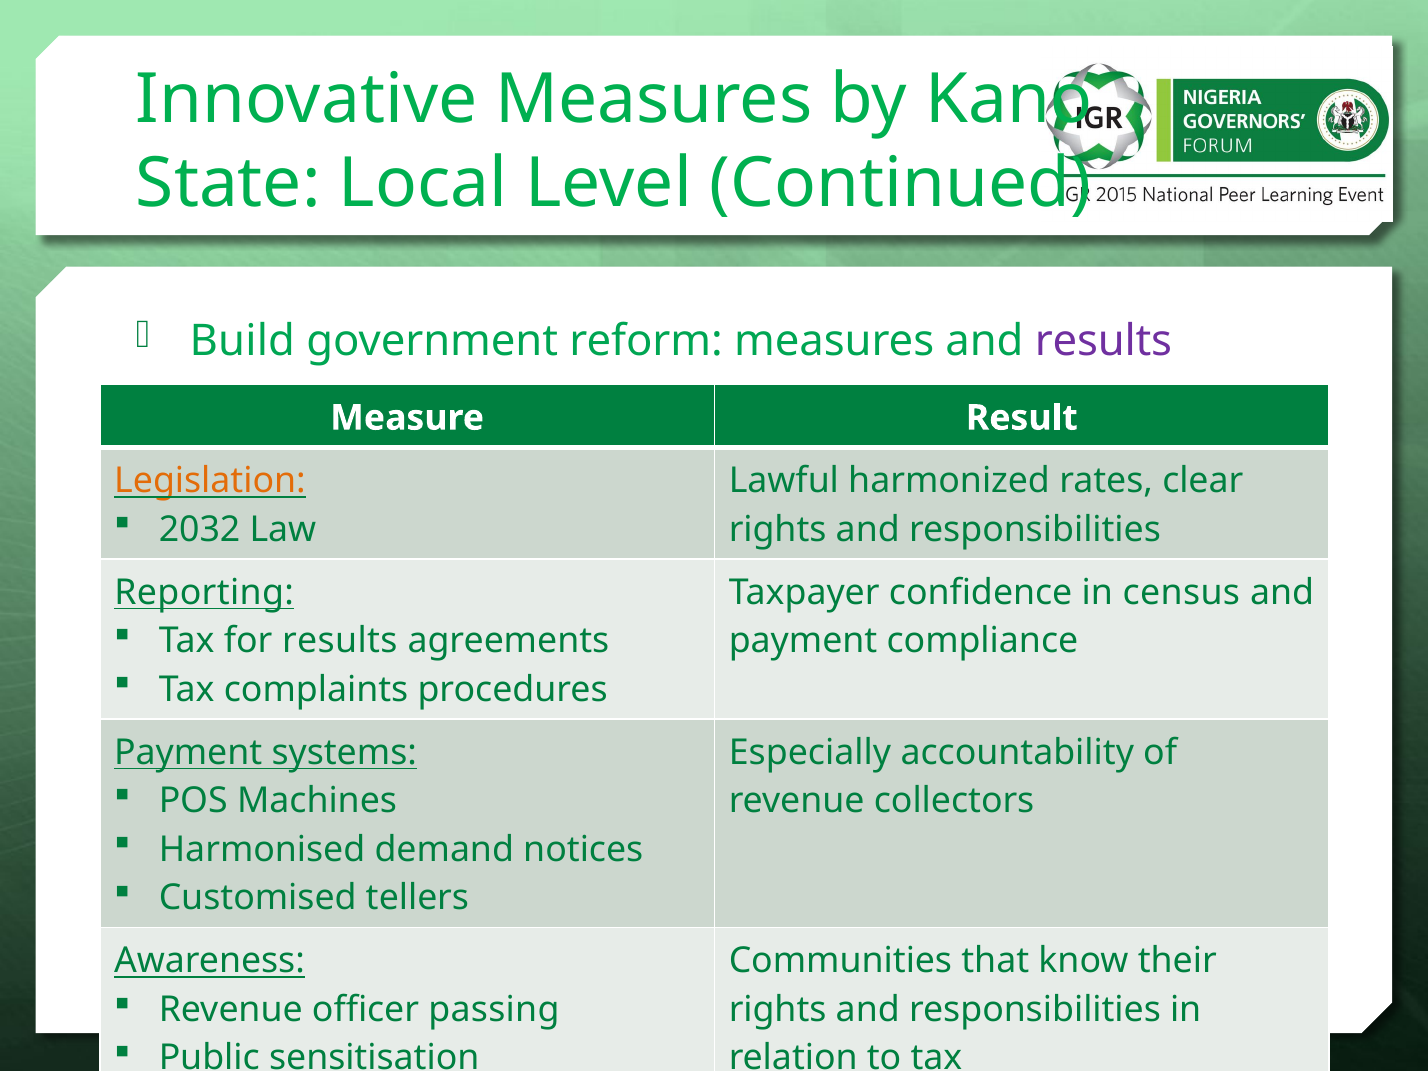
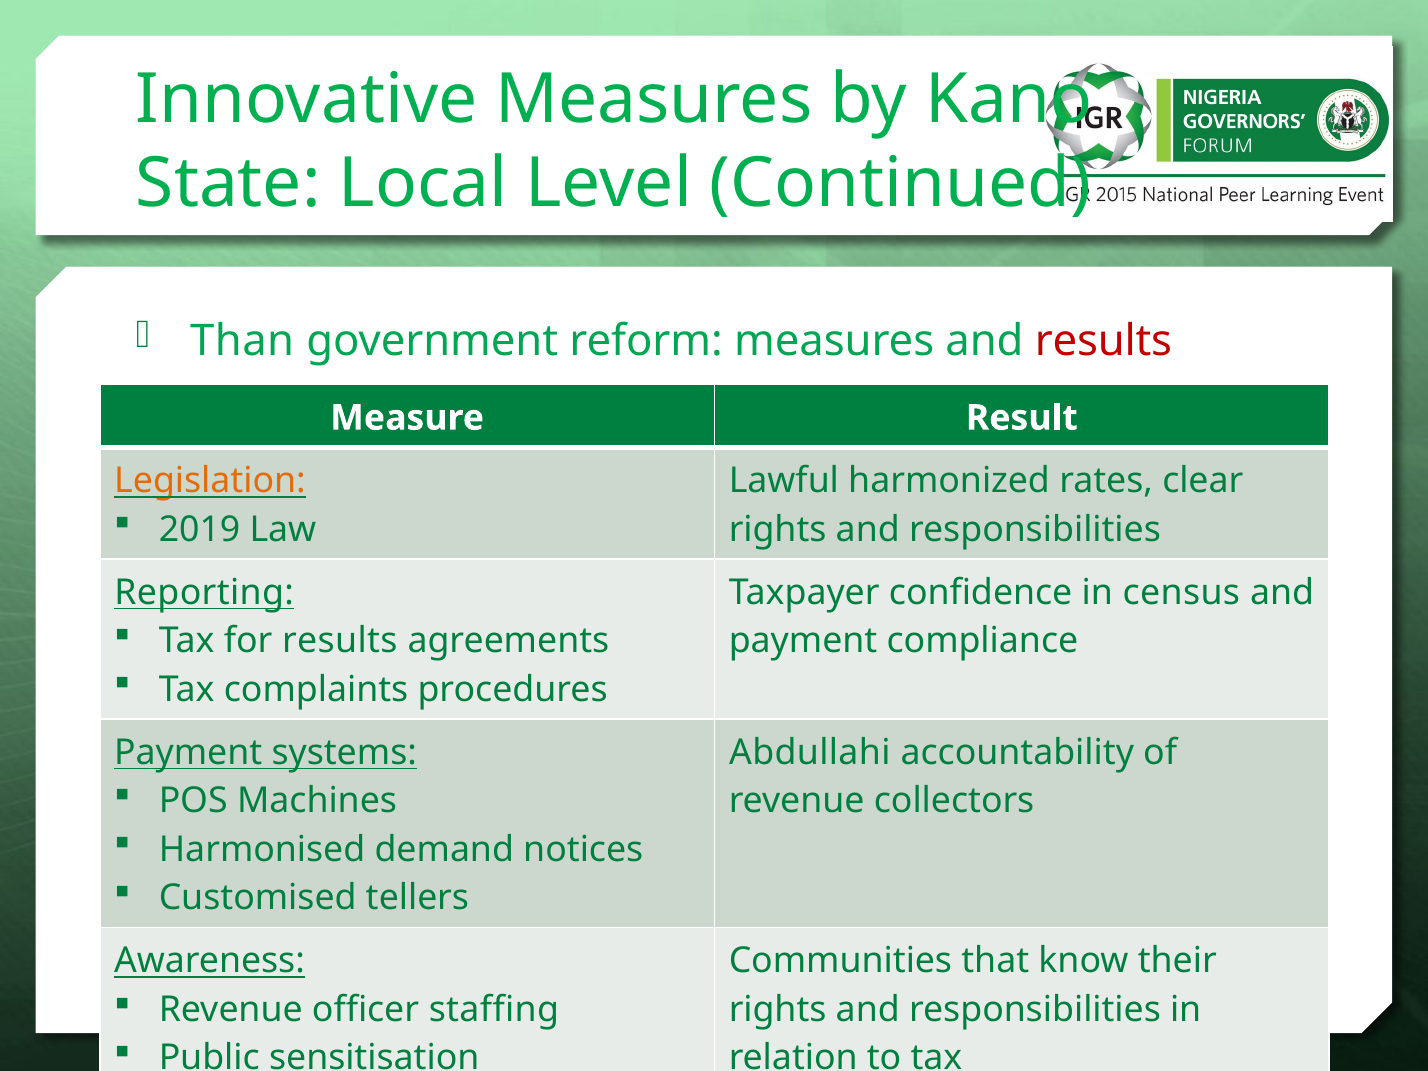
Build: Build -> Than
results at (1103, 341) colour: purple -> red
2032: 2032 -> 2019
Especially: Especially -> Abdullahi
passing: passing -> staffing
